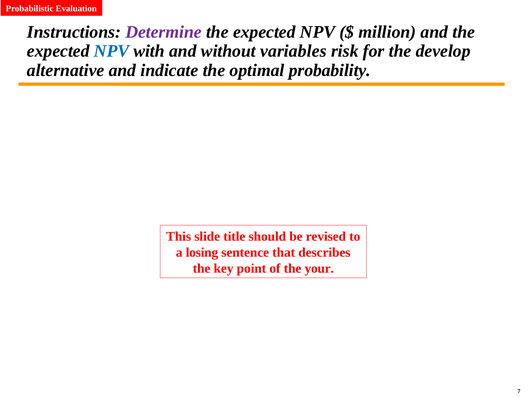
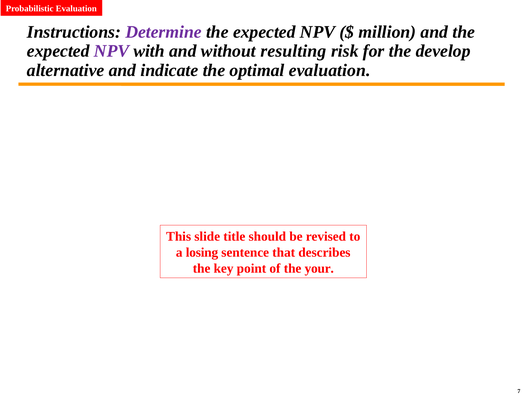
NPV at (112, 51) colour: blue -> purple
variables: variables -> resulting
optimal probability: probability -> evaluation
